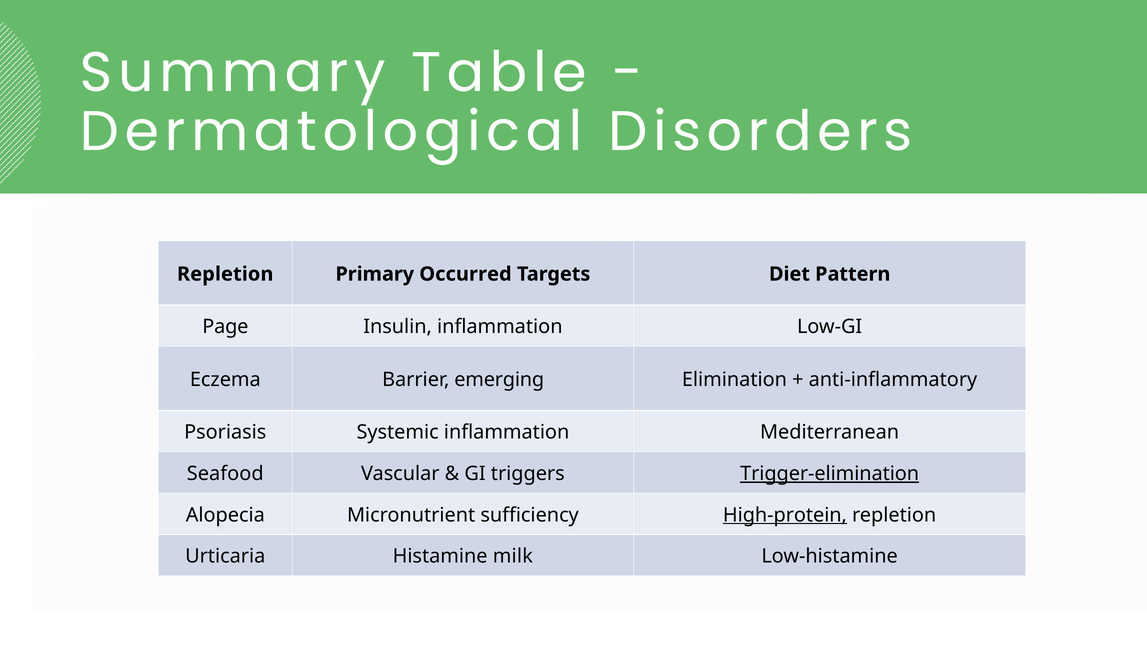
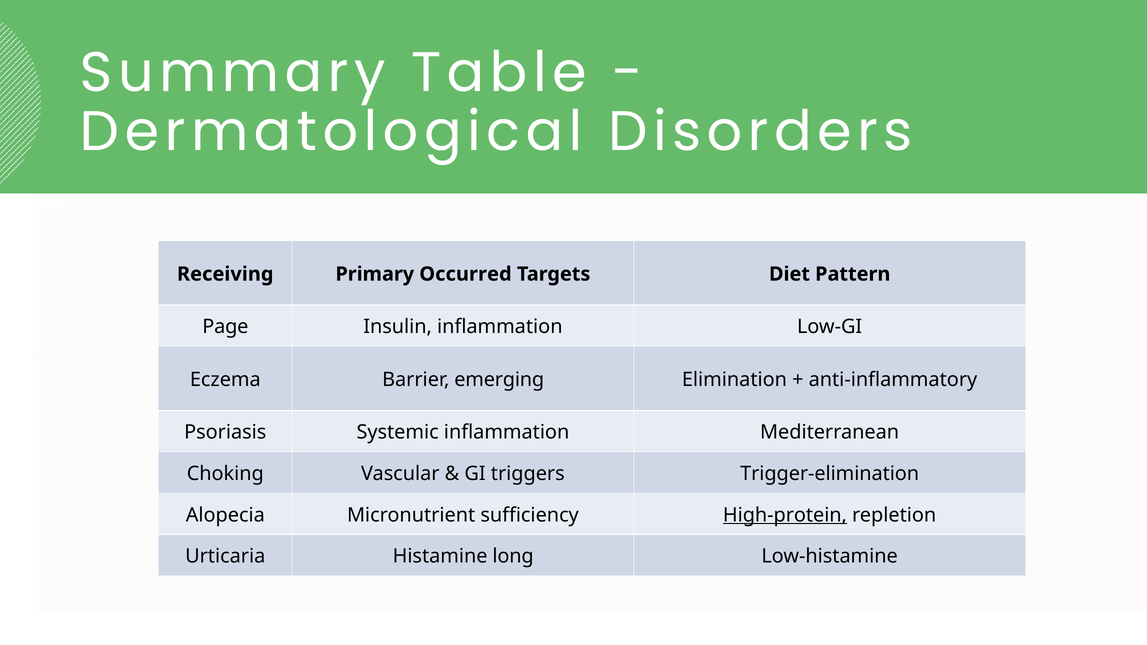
Repletion at (225, 274): Repletion -> Receiving
Seafood: Seafood -> Choking
Trigger-elimination underline: present -> none
milk: milk -> long
